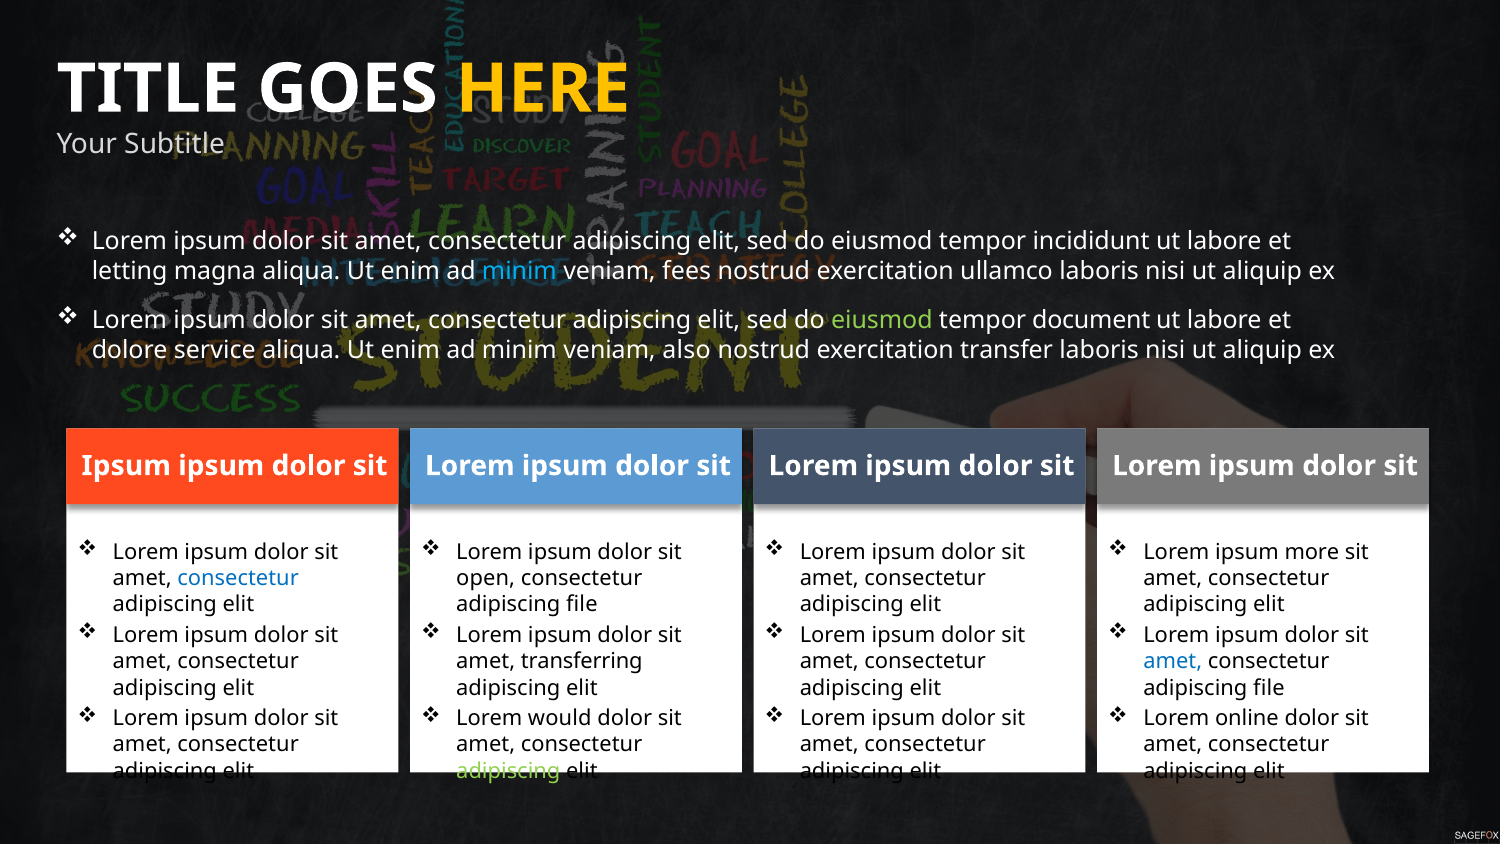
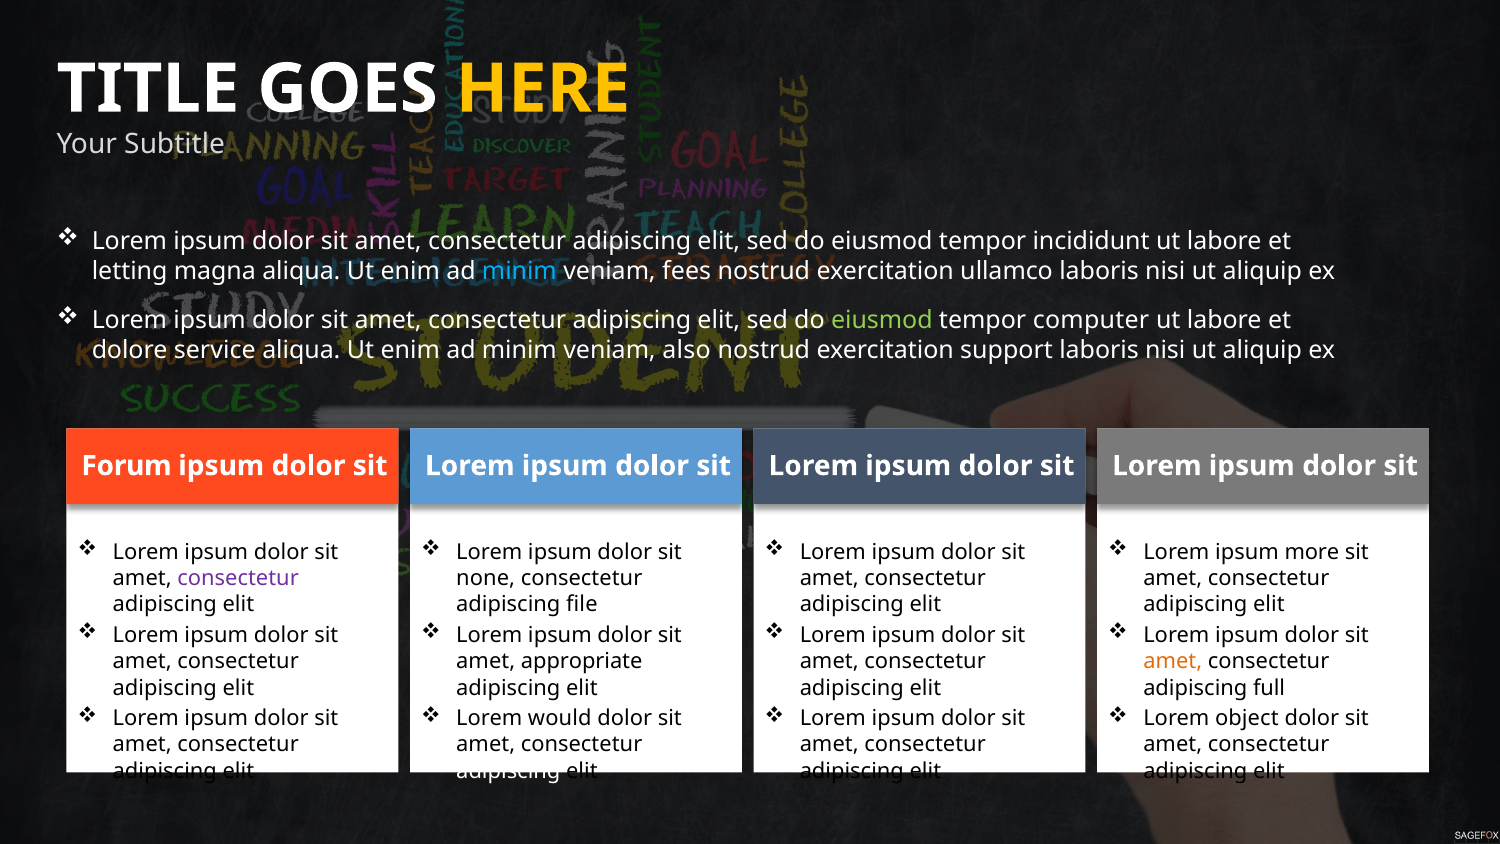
document: document -> computer
transfer: transfer -> support
Ipsum at (126, 466): Ipsum -> Forum
consectetur at (238, 578) colour: blue -> purple
open: open -> none
transferring: transferring -> appropriate
amet at (1173, 661) colour: blue -> orange
file at (1269, 688): file -> full
online: online -> object
adipiscing at (508, 771) colour: light green -> white
